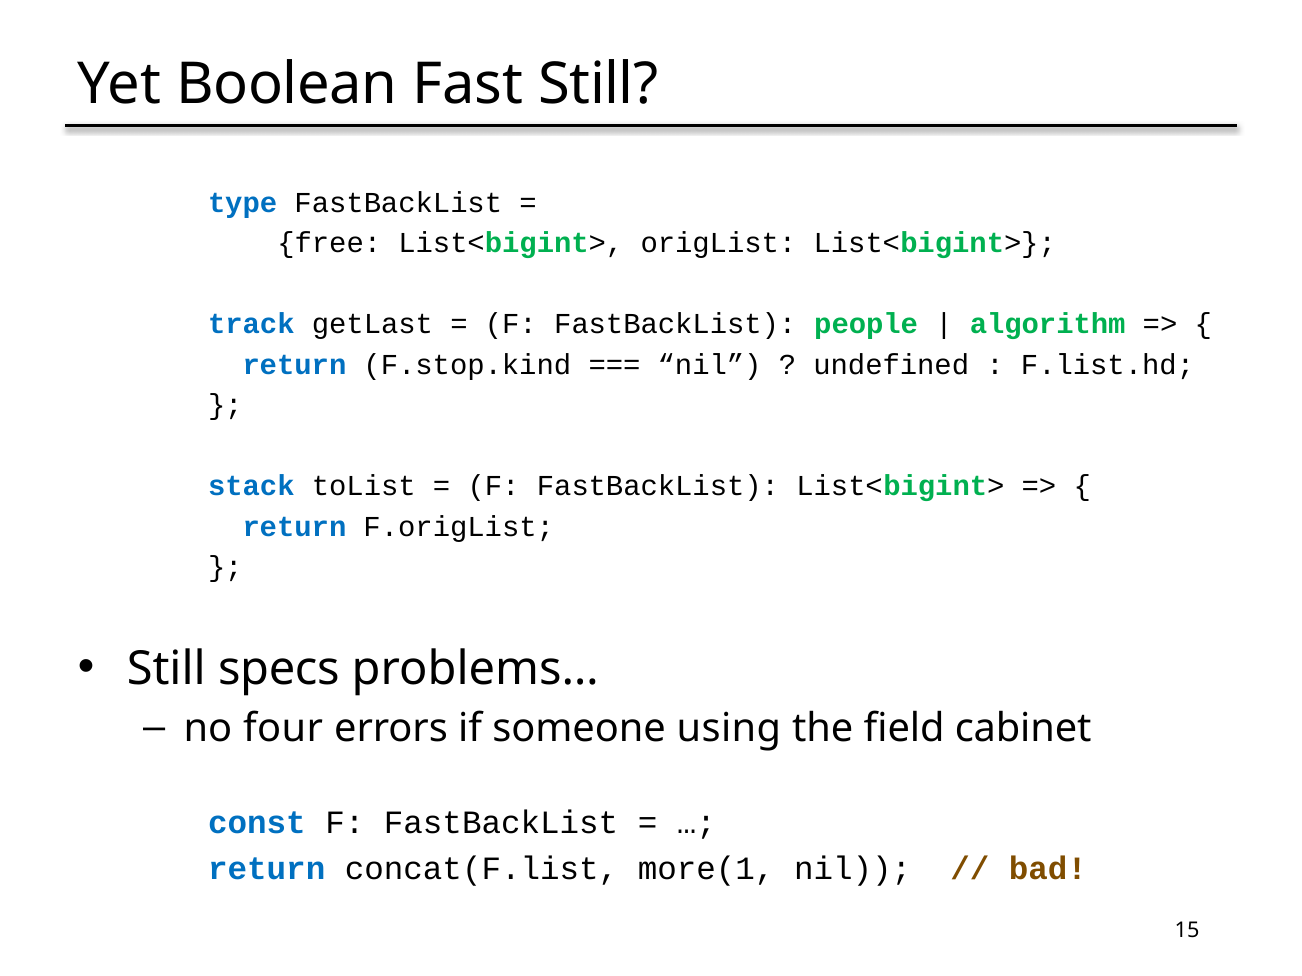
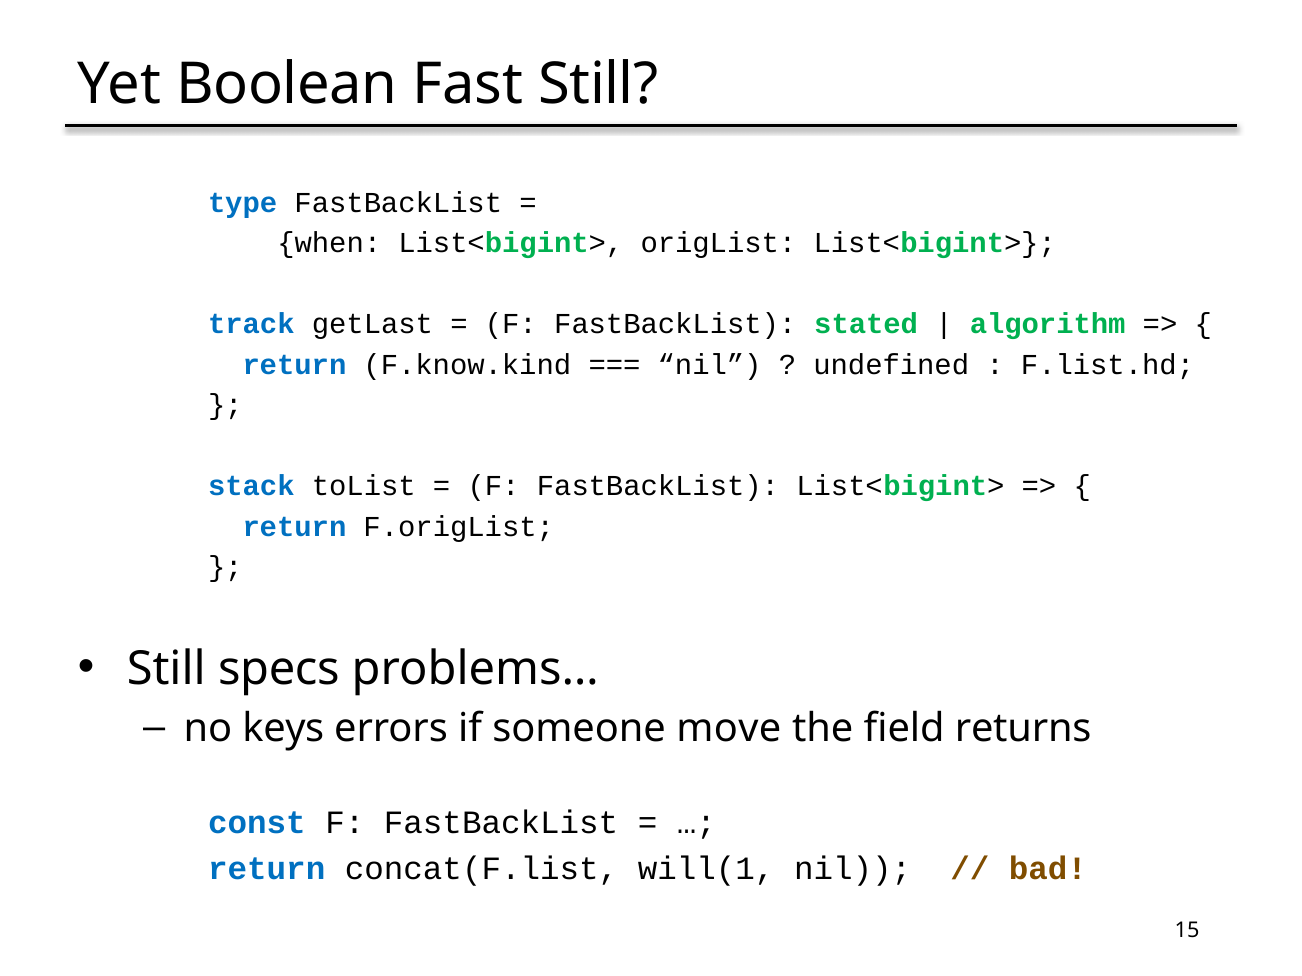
free: free -> when
people: people -> stated
F.stop.kind: F.stop.kind -> F.know.kind
four: four -> keys
using: using -> move
cabinet: cabinet -> returns
more(1: more(1 -> will(1
